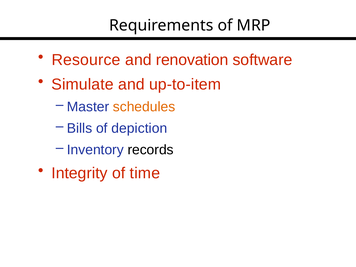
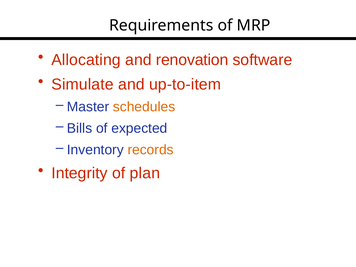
Resource: Resource -> Allocating
depiction: depiction -> expected
records colour: black -> orange
time: time -> plan
